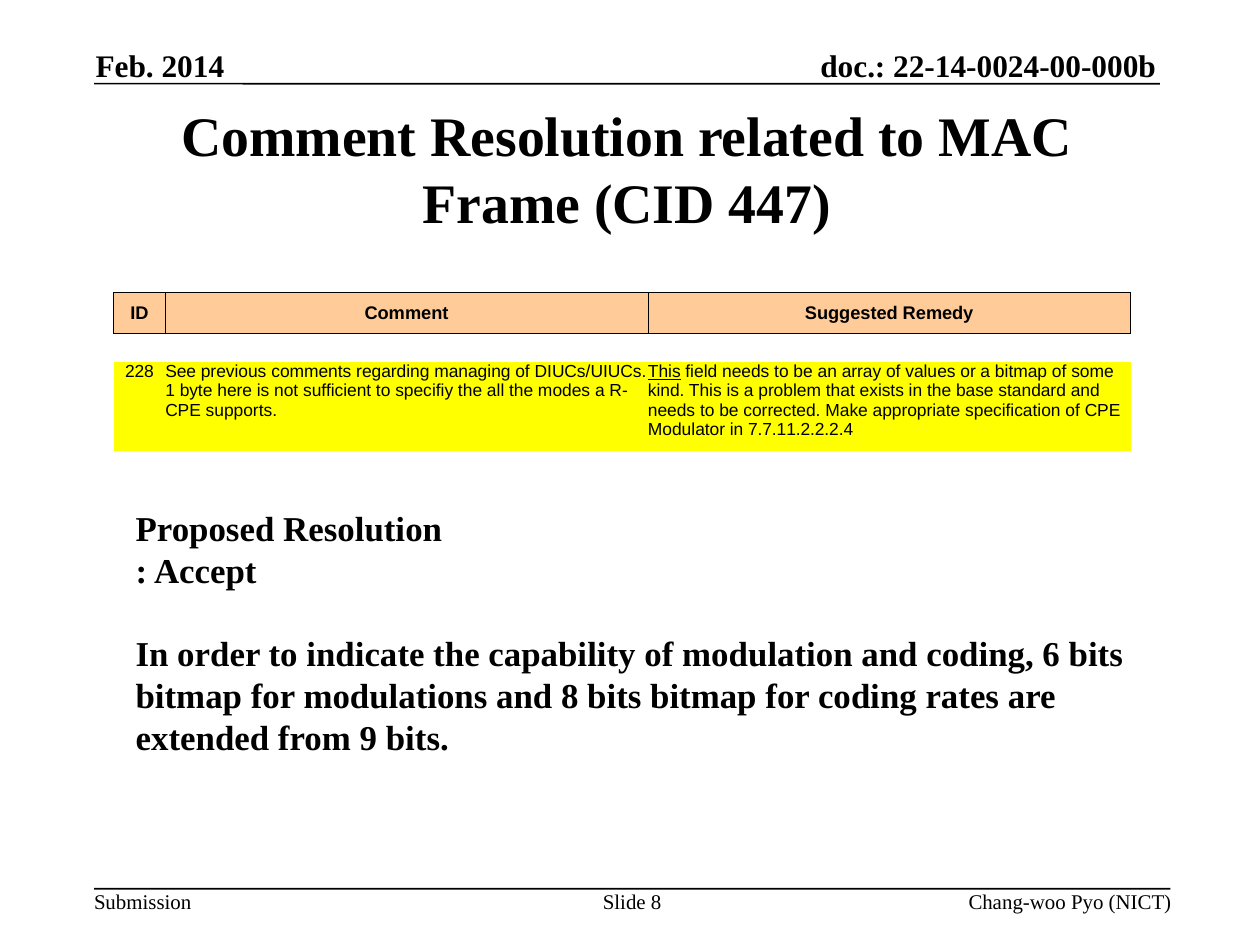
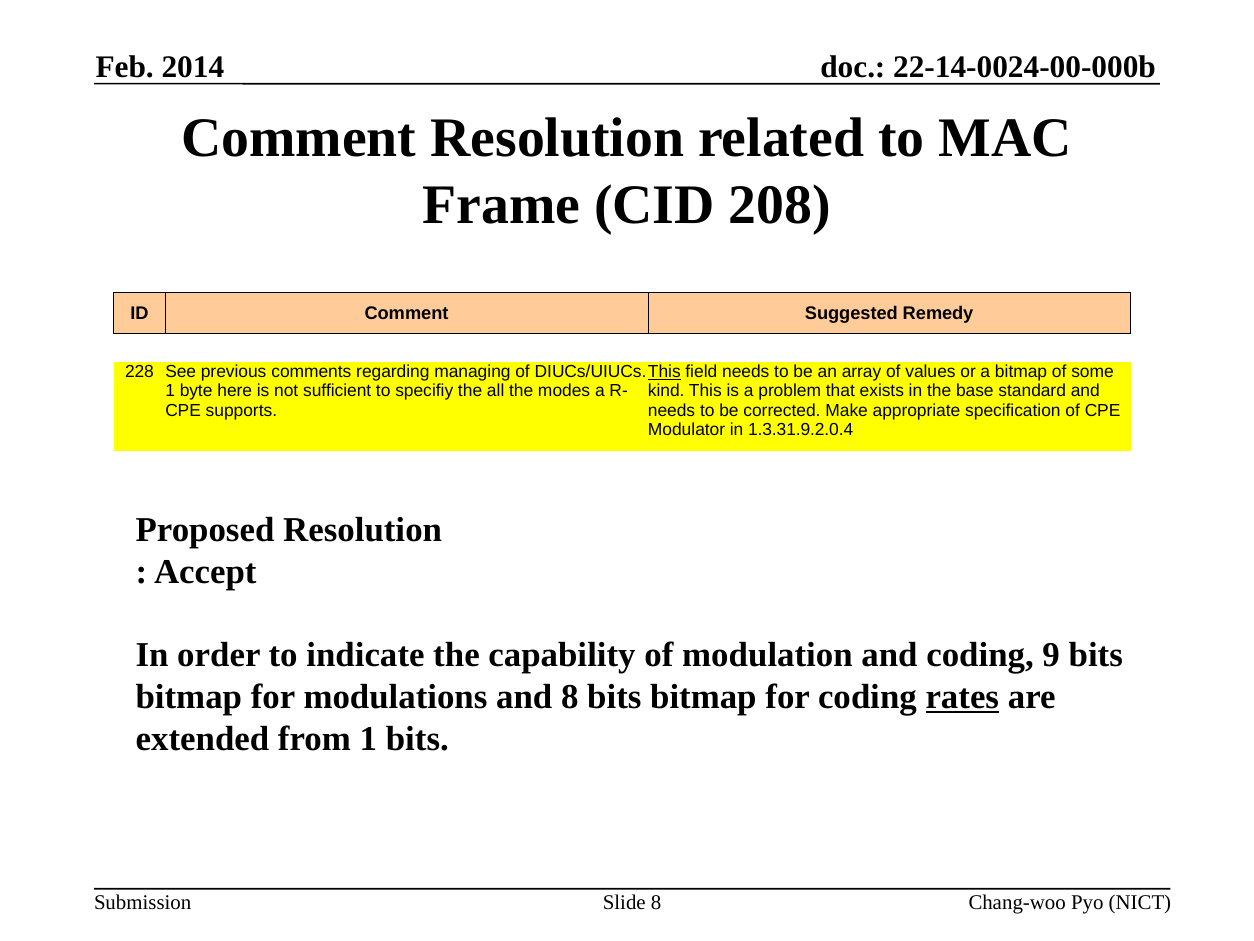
447: 447 -> 208
7.7.11.2.2.2.4: 7.7.11.2.2.2.4 -> 1.3.31.9.2.0.4
6: 6 -> 9
rates underline: none -> present
from 9: 9 -> 1
